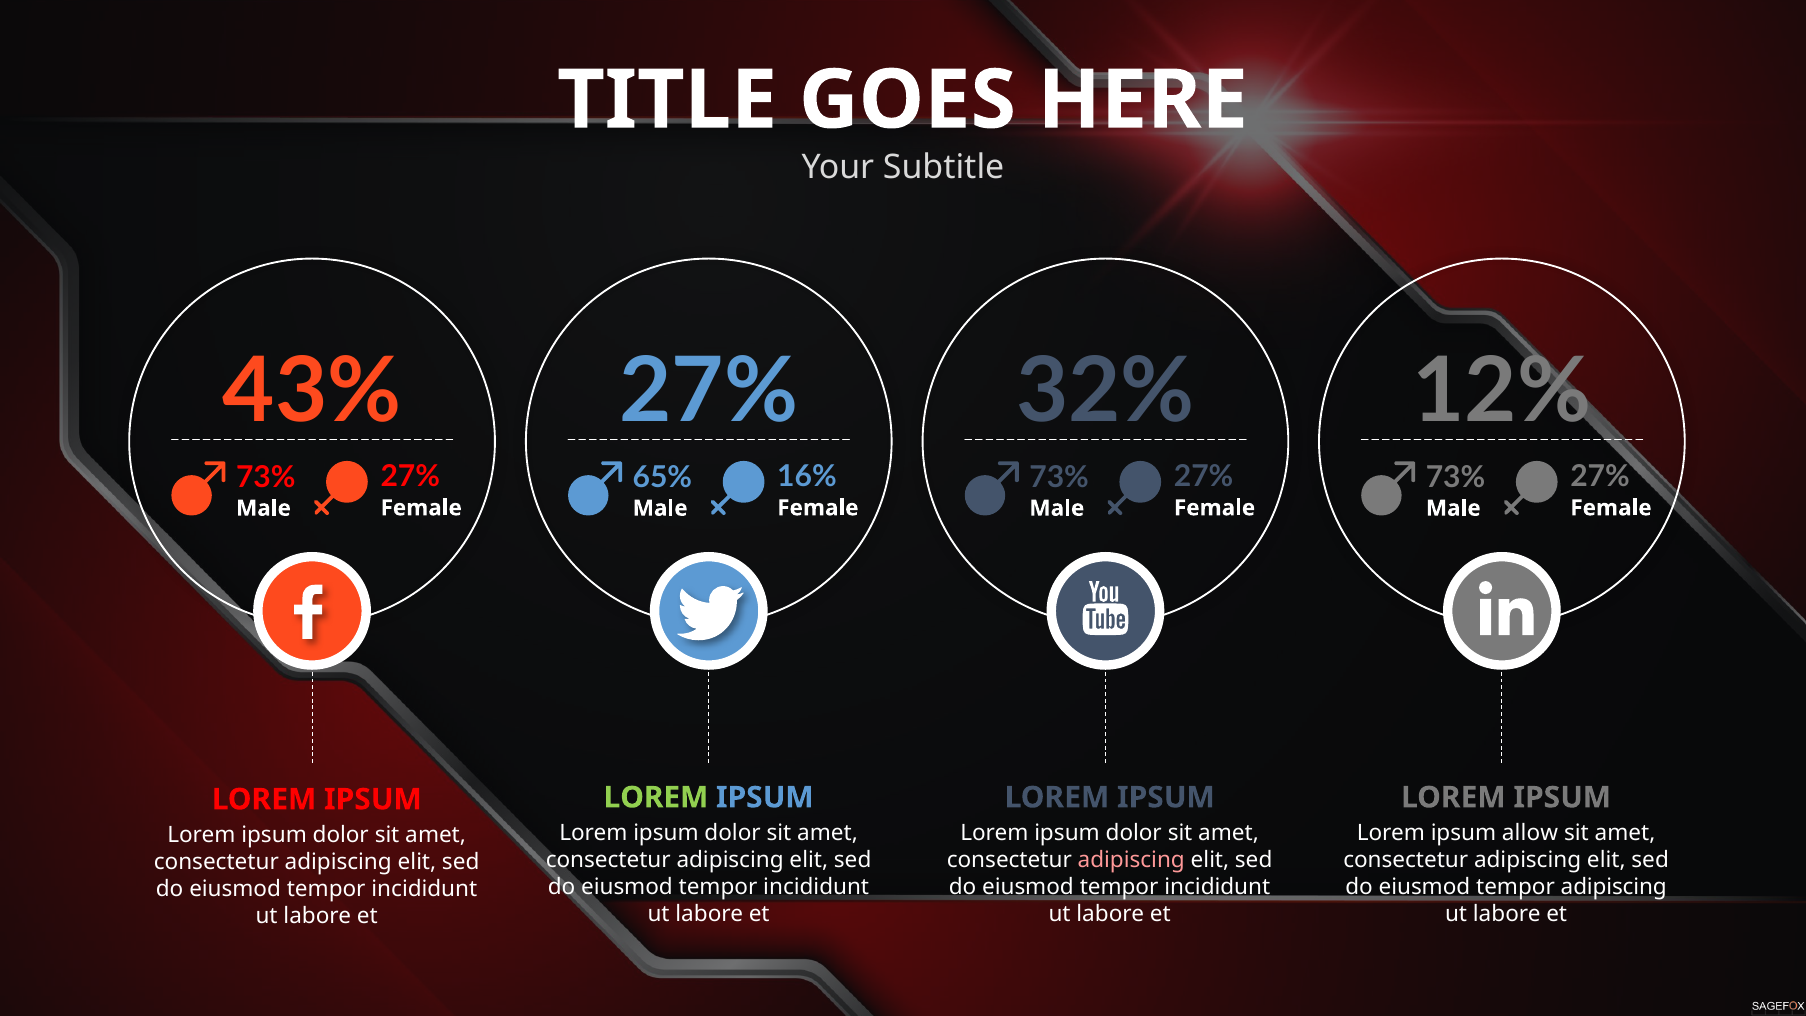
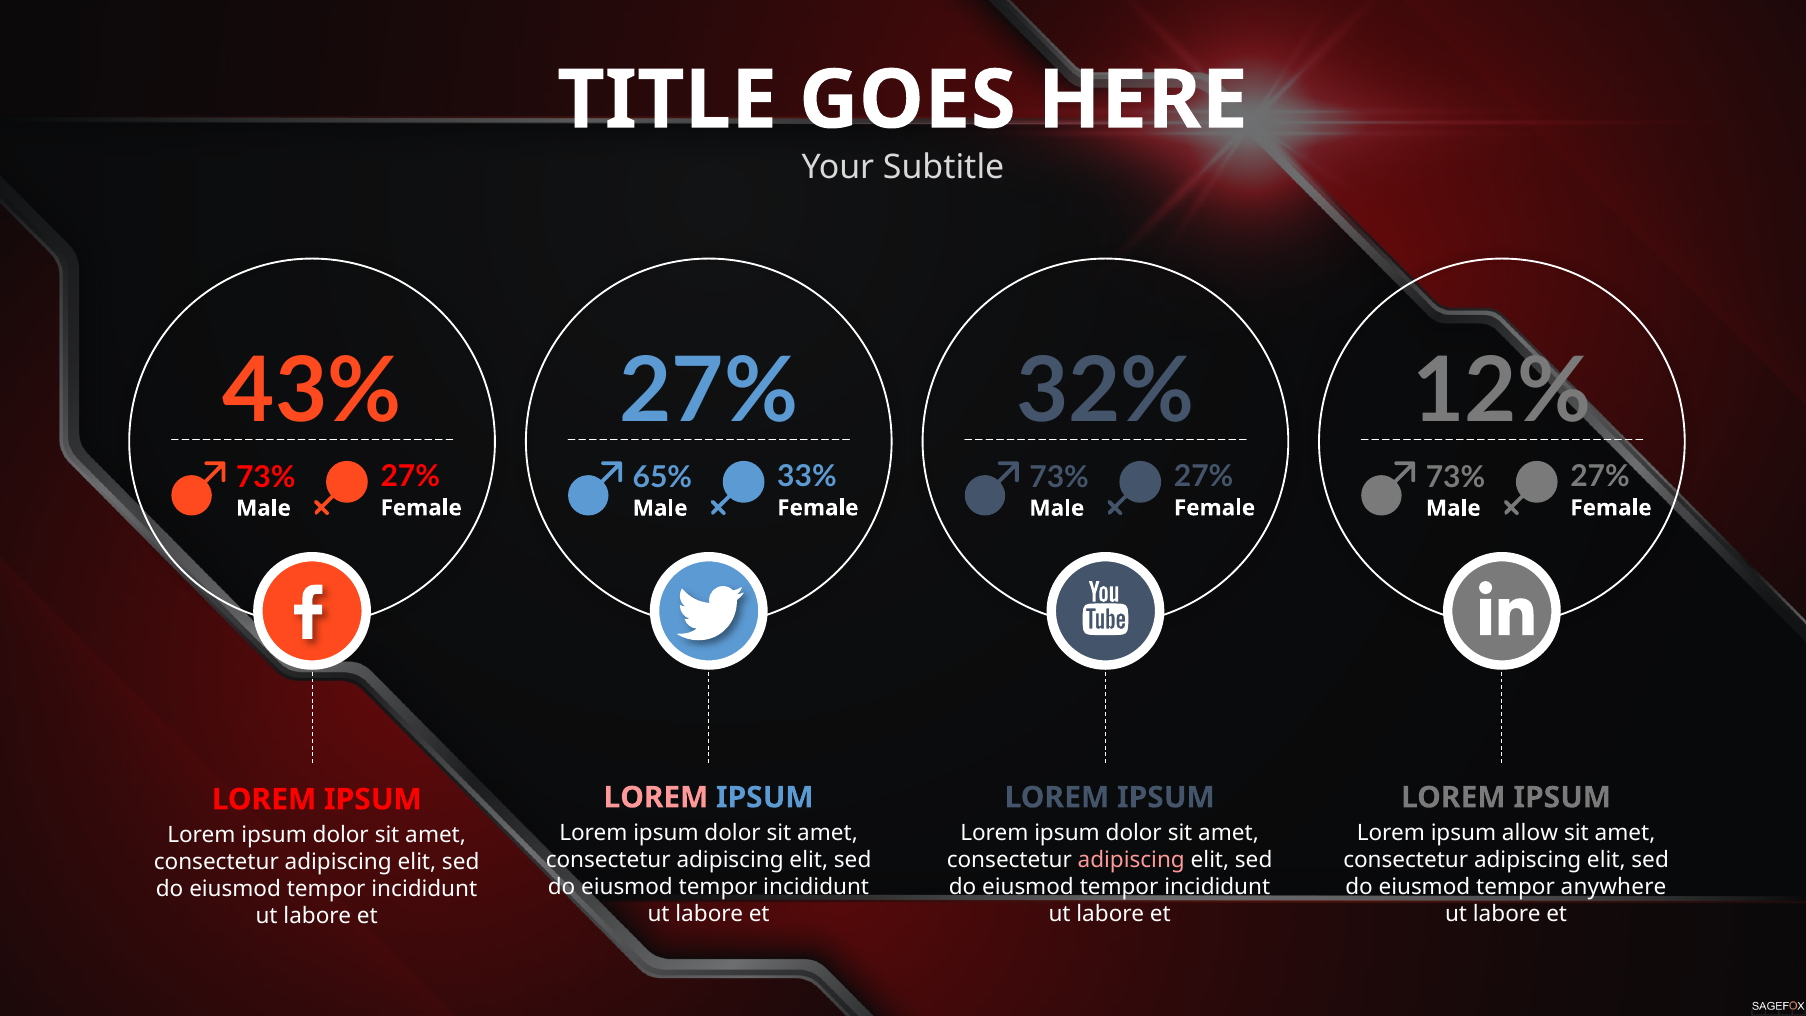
16%: 16% -> 33%
LOREM at (656, 797) colour: light green -> pink
tempor adipiscing: adipiscing -> anywhere
